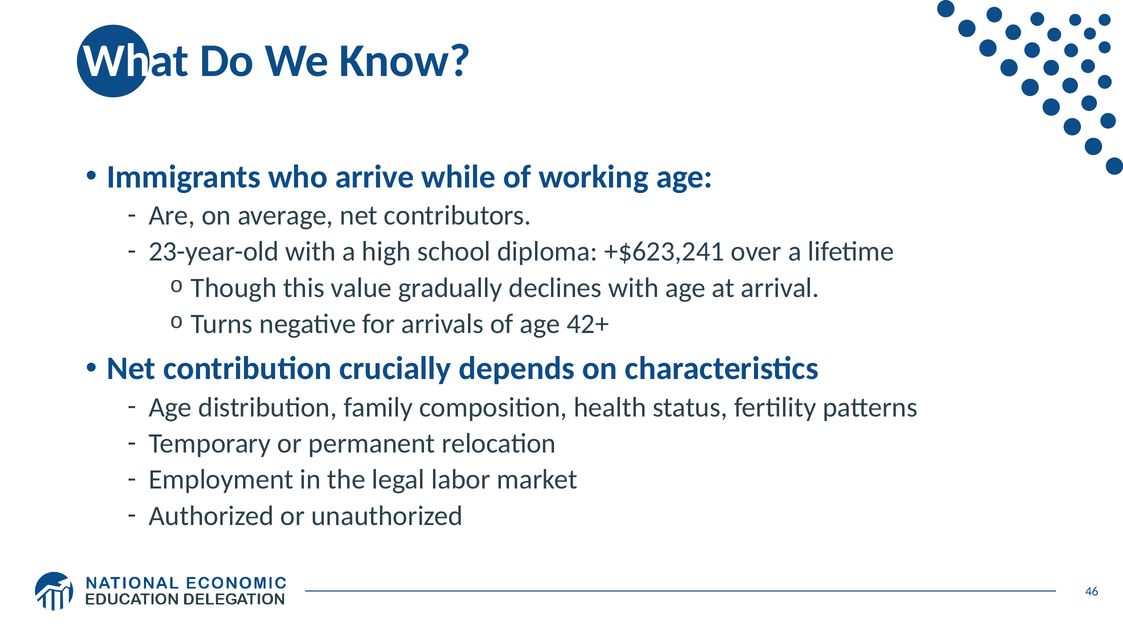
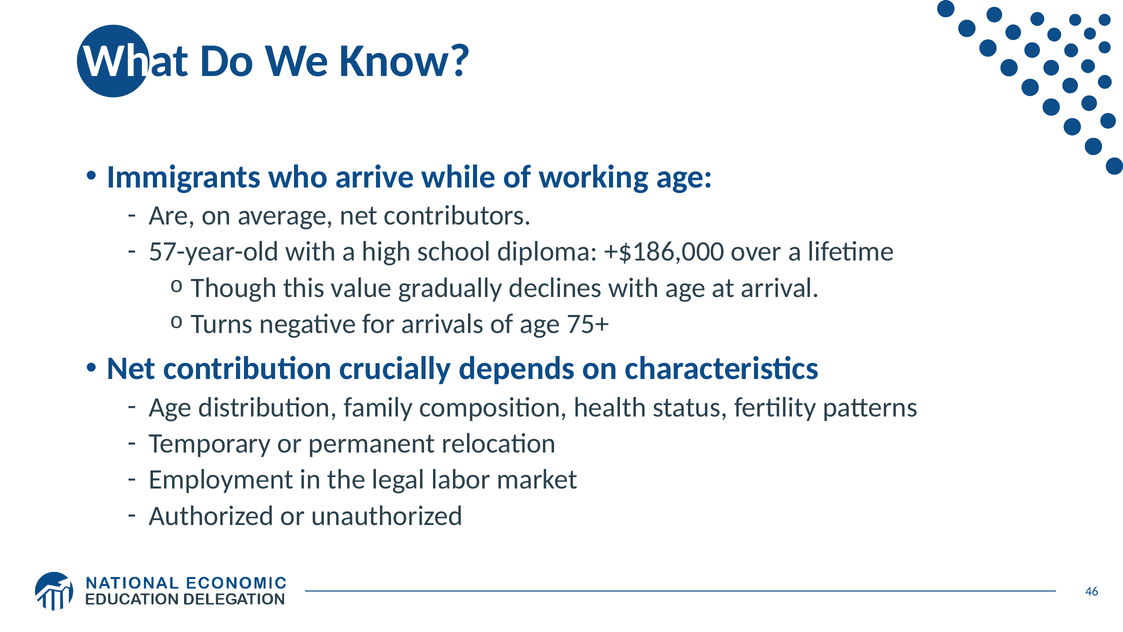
23-year-old: 23-year-old -> 57-year-old
+$623,241: +$623,241 -> +$186,000
42+: 42+ -> 75+
